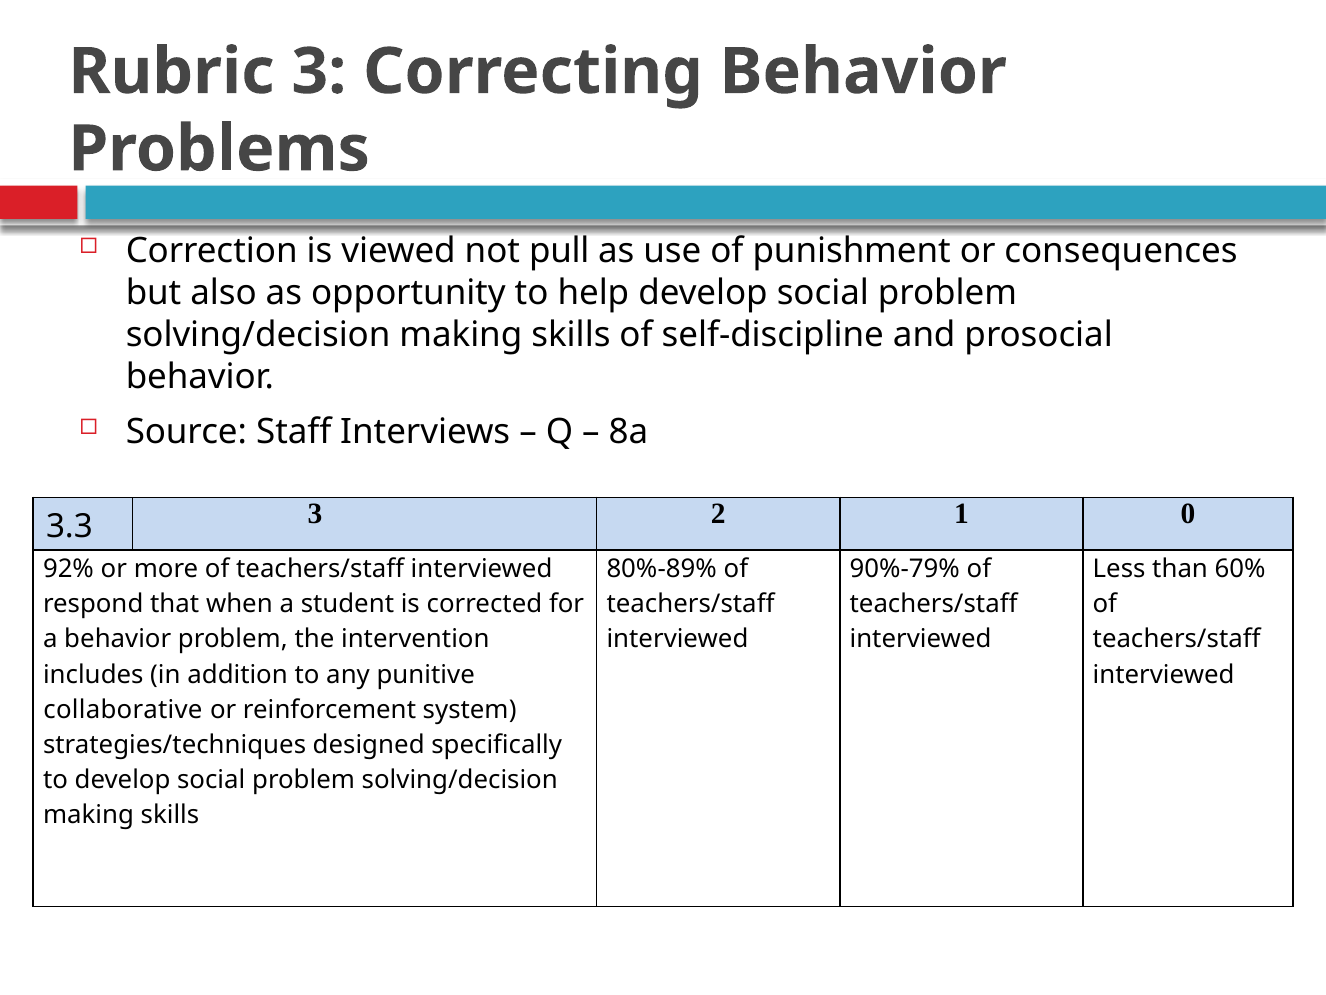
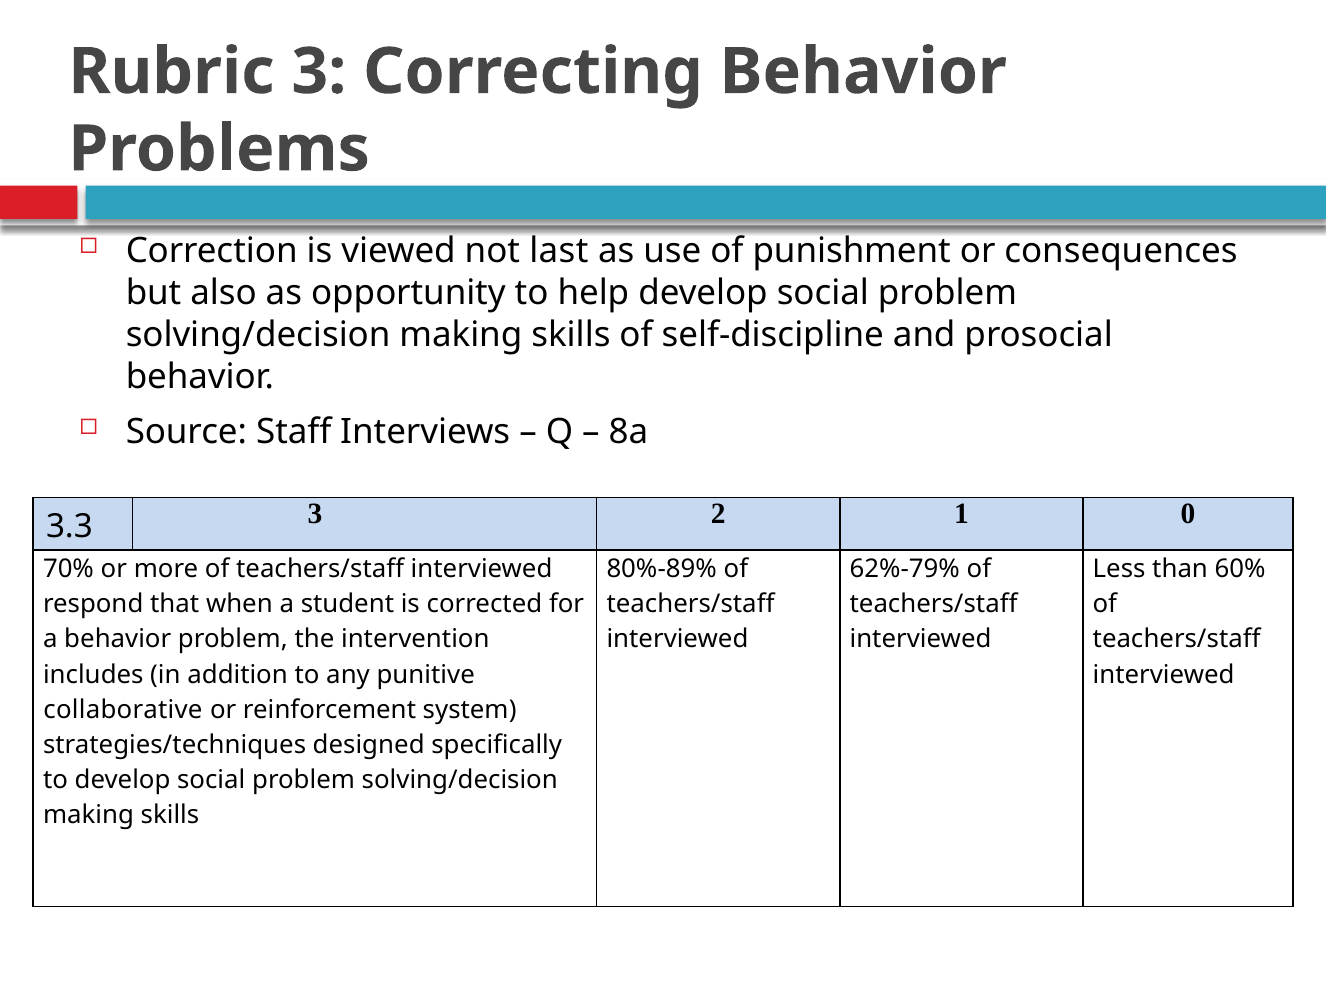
pull: pull -> last
92%: 92% -> 70%
90%-79%: 90%-79% -> 62%-79%
